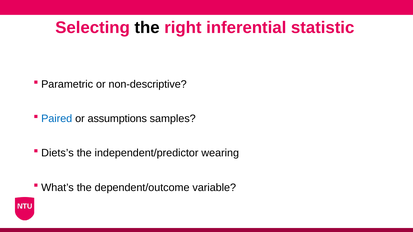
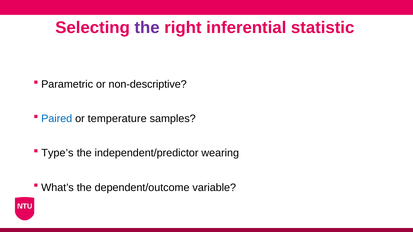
the at (147, 28) colour: black -> purple
assumptions: assumptions -> temperature
Diets’s: Diets’s -> Type’s
